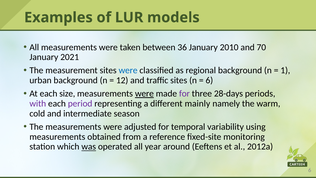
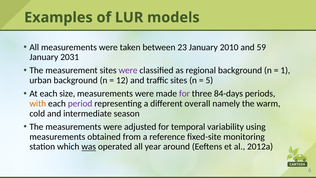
36: 36 -> 23
70: 70 -> 59
2021: 2021 -> 2031
were at (128, 70) colour: blue -> purple
6 at (209, 80): 6 -> 5
were at (144, 94) underline: present -> none
28-days: 28-days -> 84-days
with colour: purple -> orange
mainly: mainly -> overall
